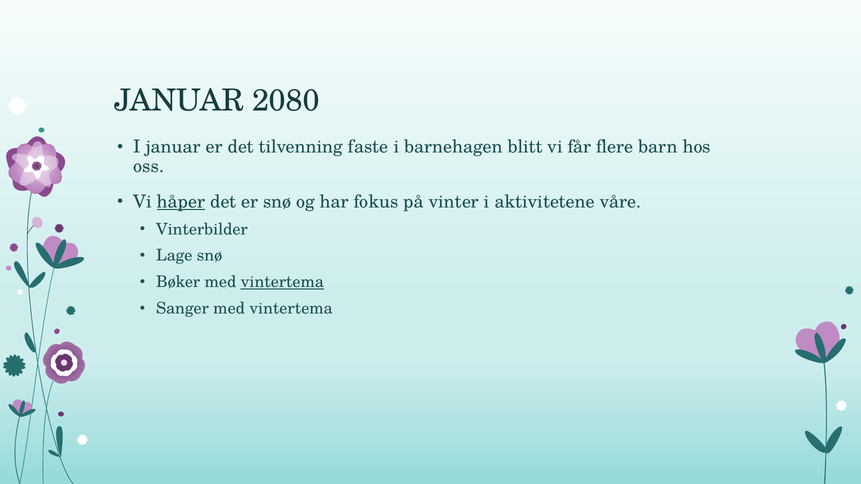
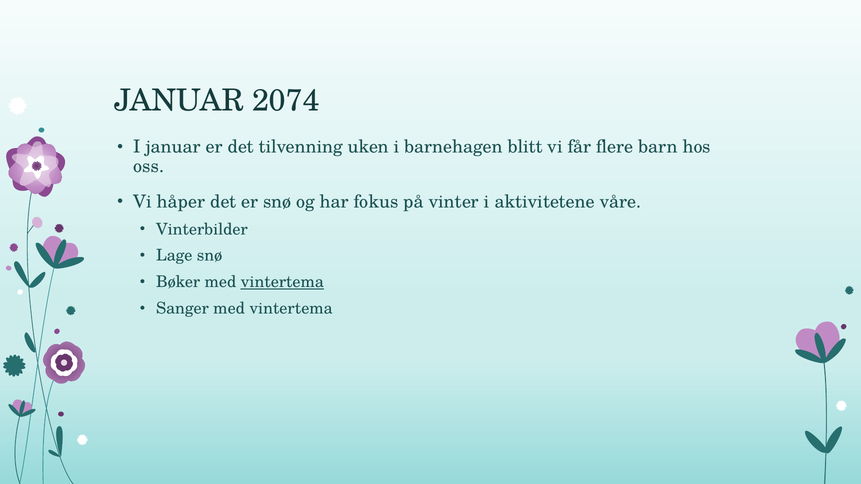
2080: 2080 -> 2074
faste: faste -> uken
håper underline: present -> none
